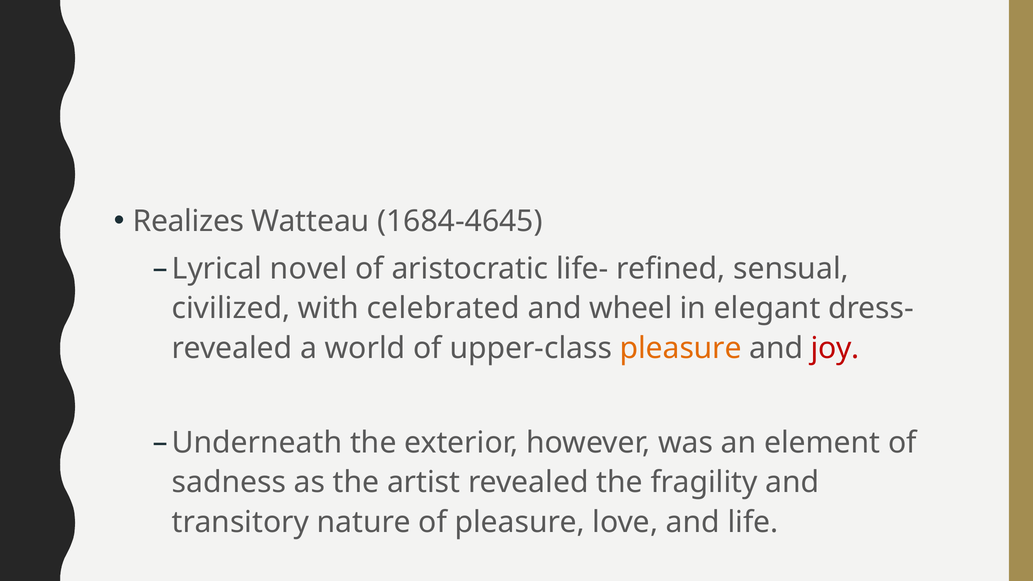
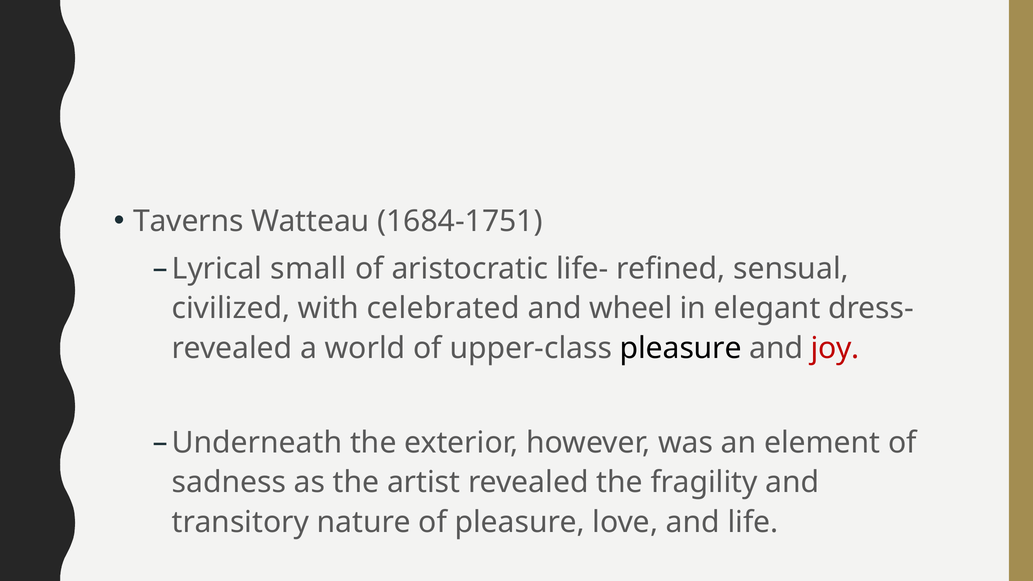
Realizes: Realizes -> Taverns
1684-4645: 1684-4645 -> 1684-1751
novel: novel -> small
pleasure at (681, 348) colour: orange -> black
